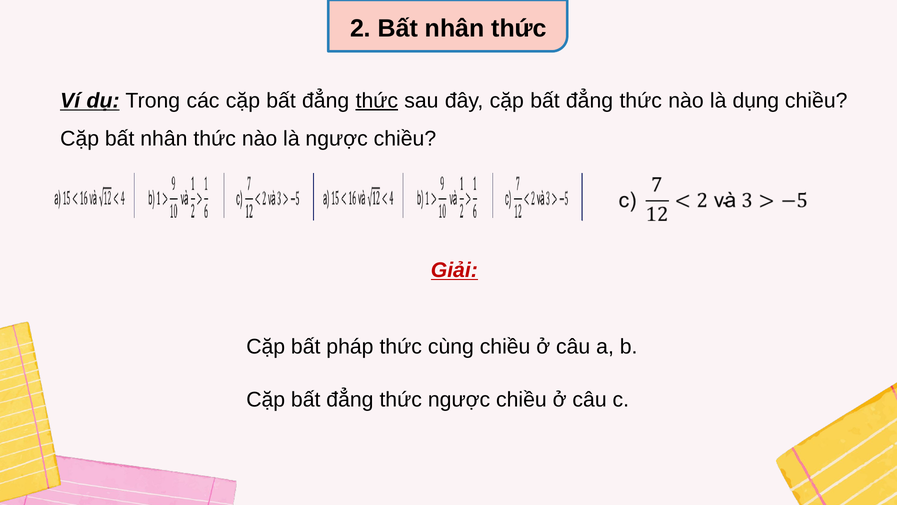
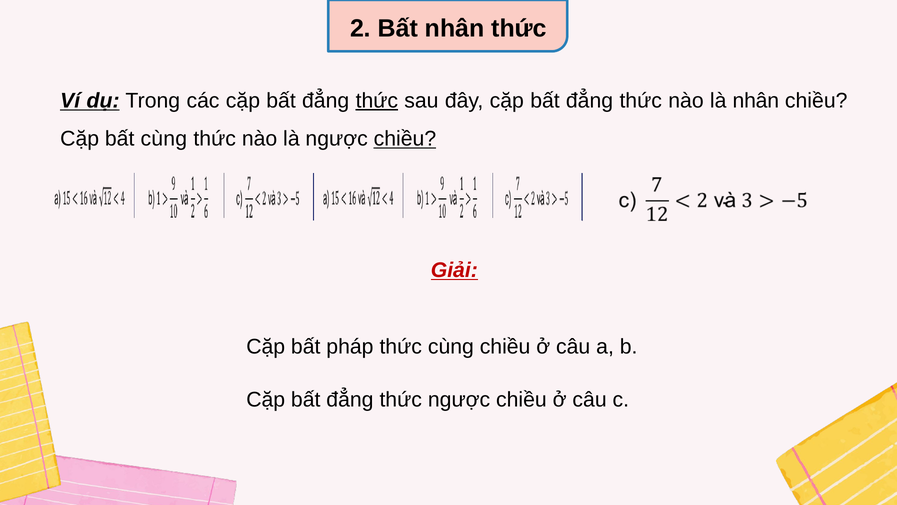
là dụng: dụng -> nhân
Cặp bất nhân: nhân -> cùng
chiều at (405, 139) underline: none -> present
